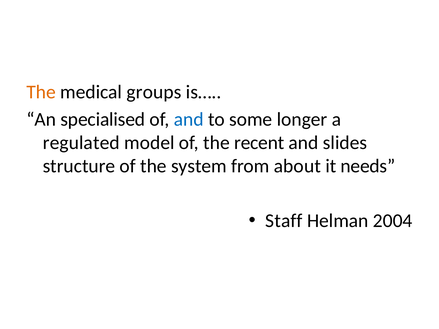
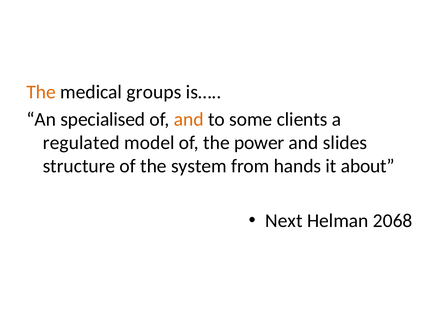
and at (189, 119) colour: blue -> orange
longer: longer -> clients
recent: recent -> power
about: about -> hands
needs: needs -> about
Staff: Staff -> Next
2004: 2004 -> 2068
